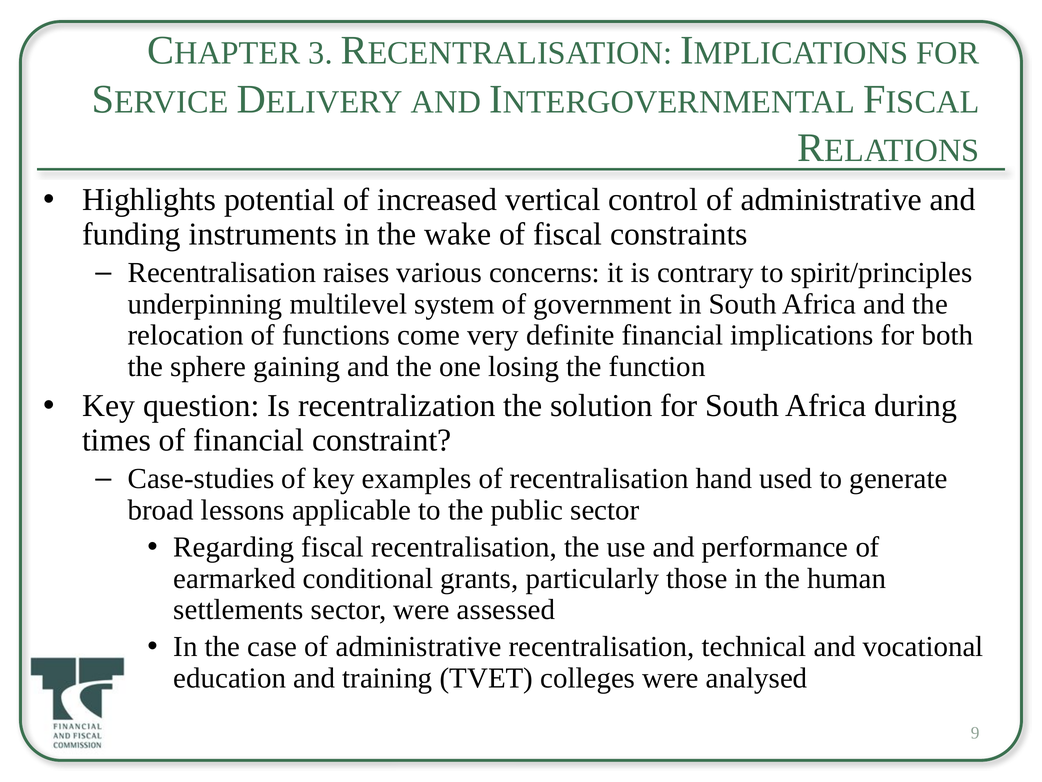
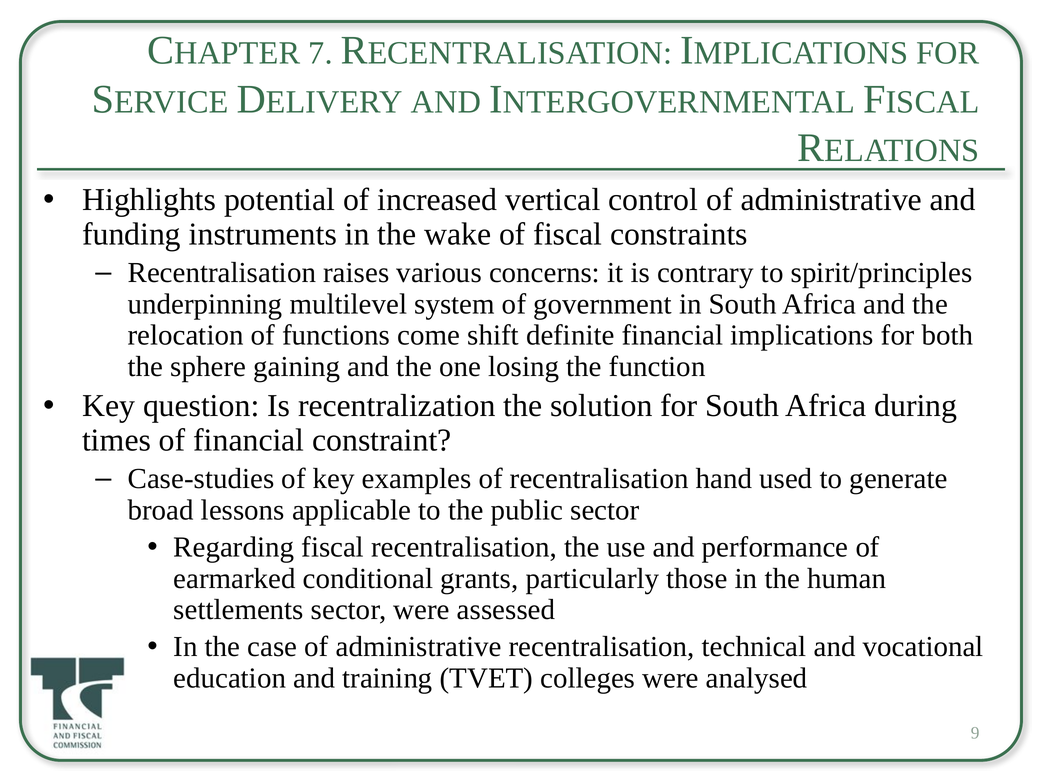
3: 3 -> 7
very: very -> shift
